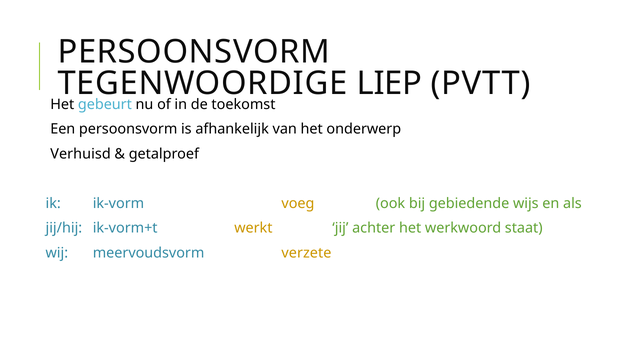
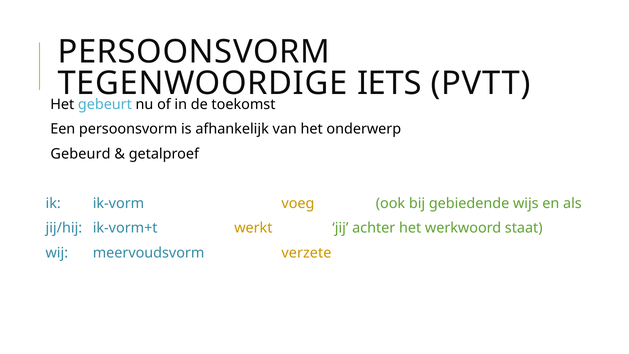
LIEP: LIEP -> IETS
Verhuisd: Verhuisd -> Gebeurd
